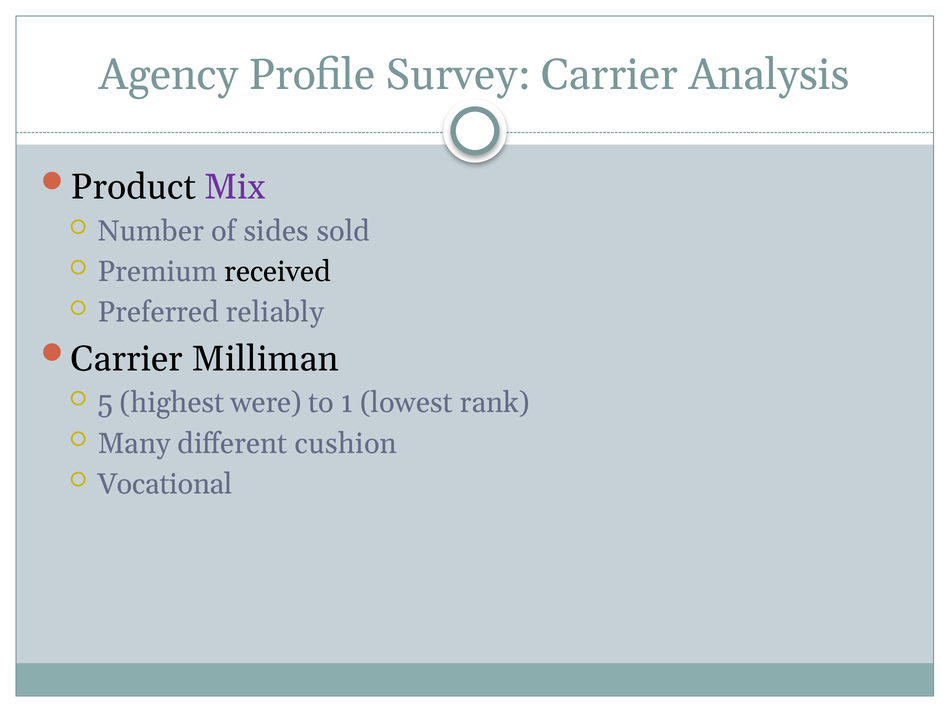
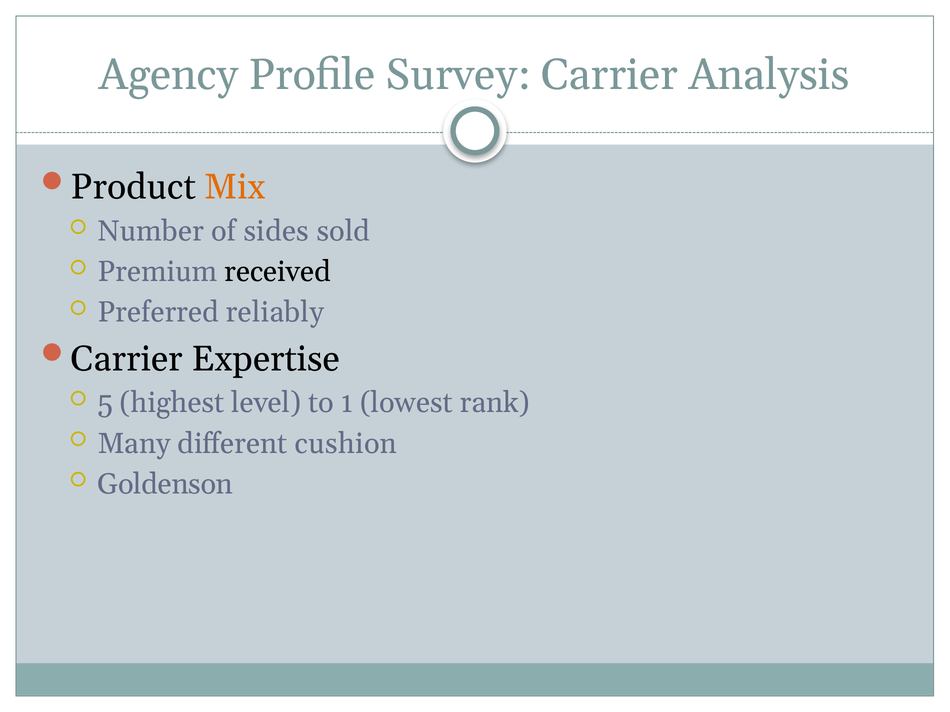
Mix colour: purple -> orange
Milliman: Milliman -> Expertise
were: were -> level
Vocational: Vocational -> Goldenson
